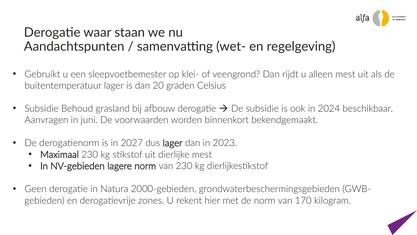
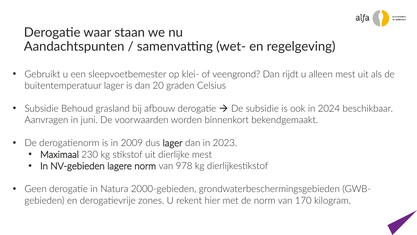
2027: 2027 -> 2009
van 230: 230 -> 978
